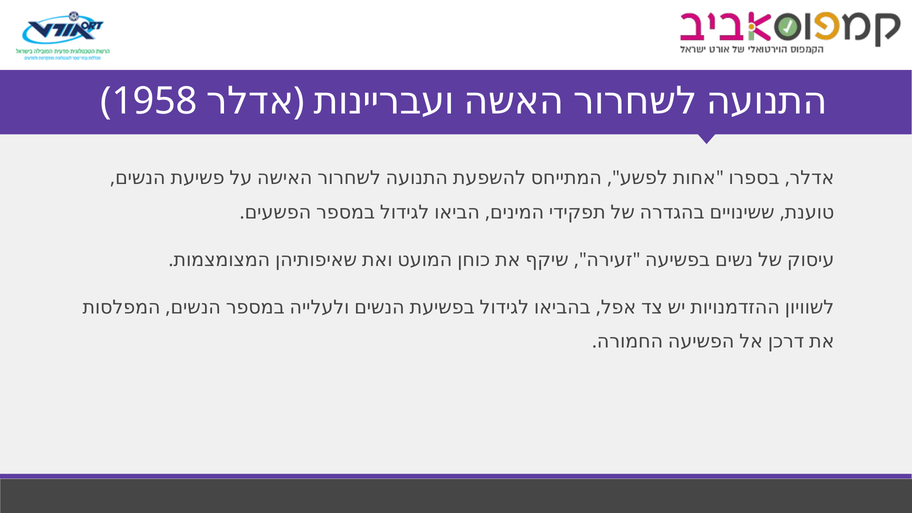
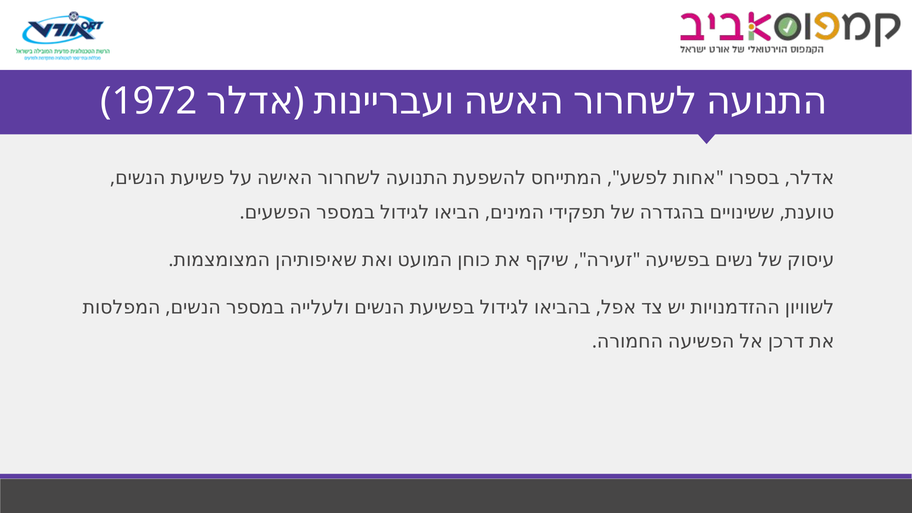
1958: 1958 -> 1972
